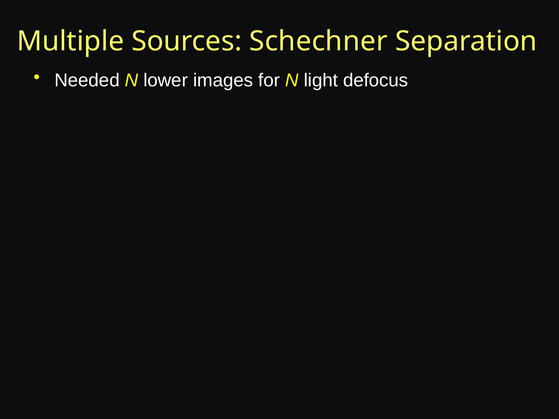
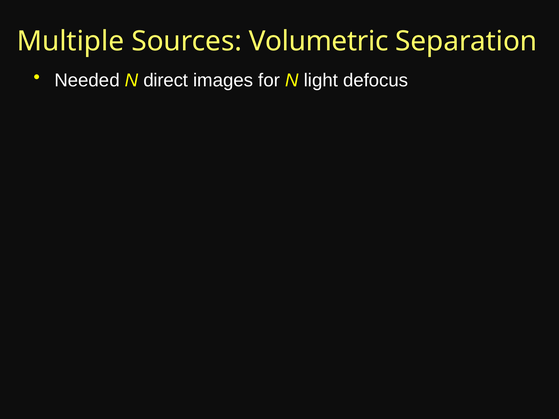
Schechner: Schechner -> Volumetric
lower: lower -> direct
